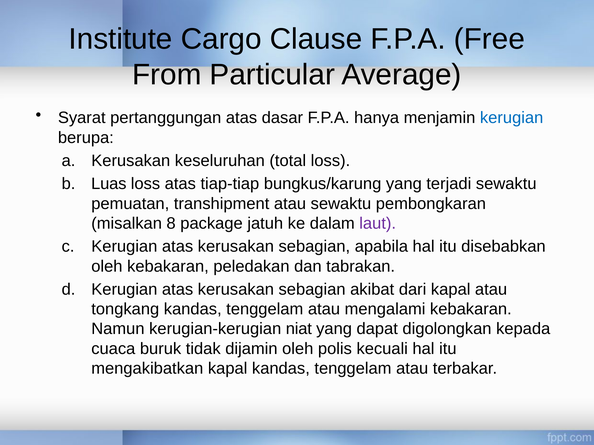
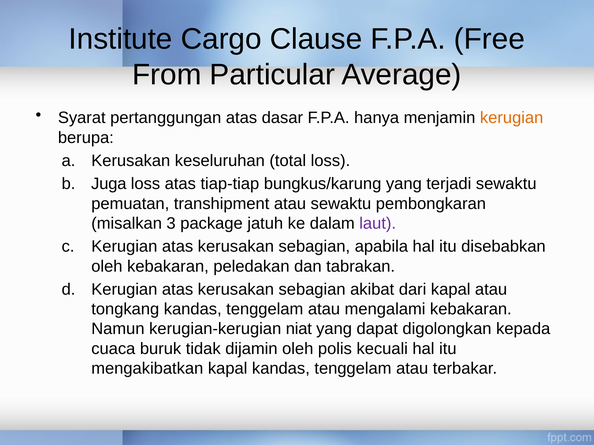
kerugian at (512, 118) colour: blue -> orange
Luas: Luas -> Juga
8: 8 -> 3
